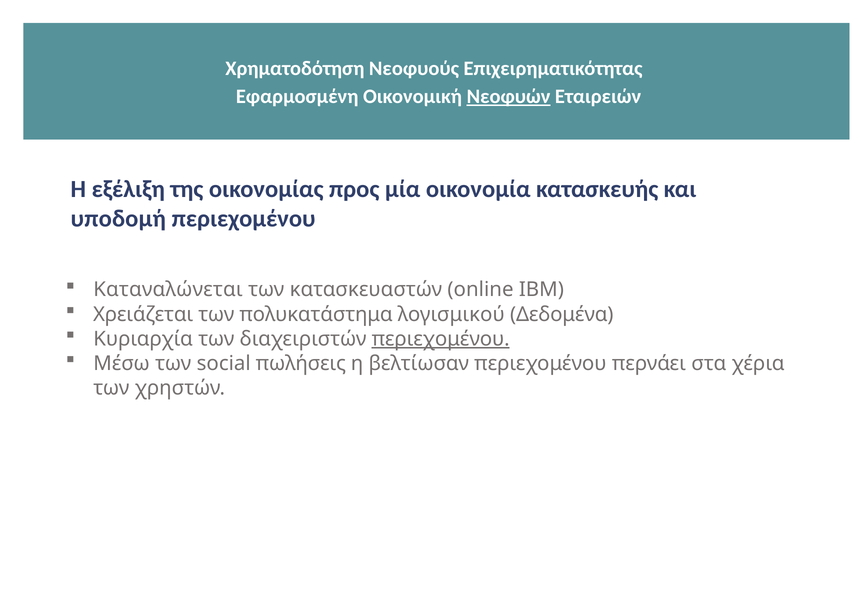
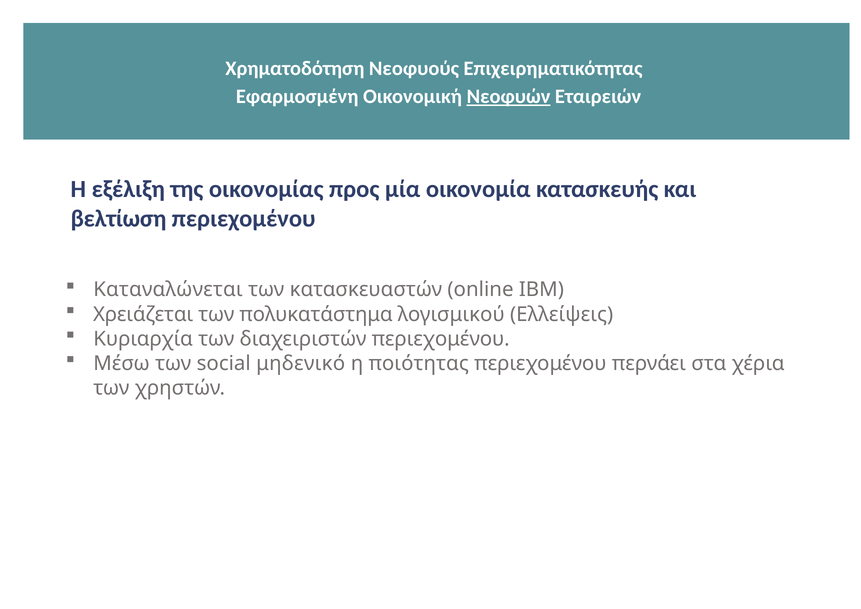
υποδομή: υποδομή -> βελτίωση
Δεδομένα: Δεδομένα -> Ελλείψεις
περιεχομένου at (441, 339) underline: present -> none
πωλήσεις: πωλήσεις -> μηδενικό
βελτίωσαν: βελτίωσαν -> ποιότητας
